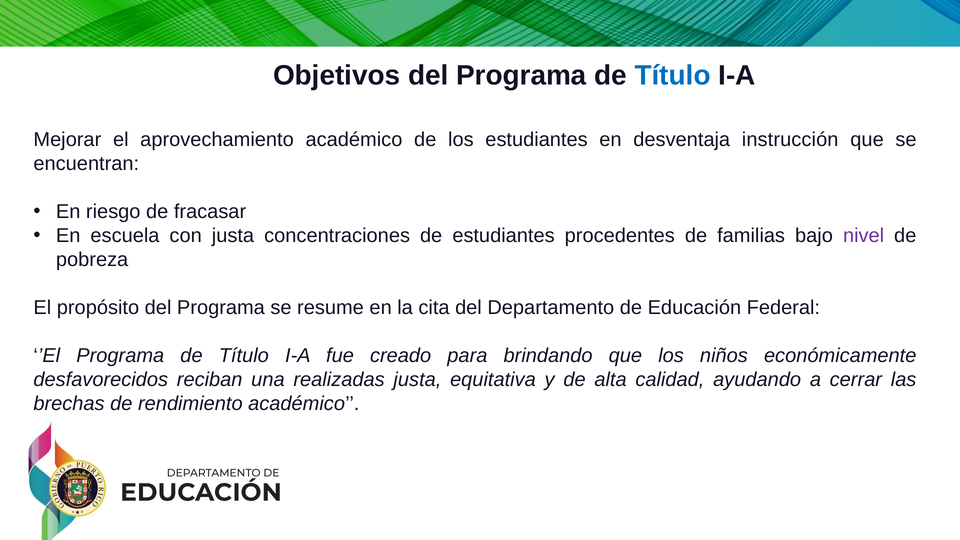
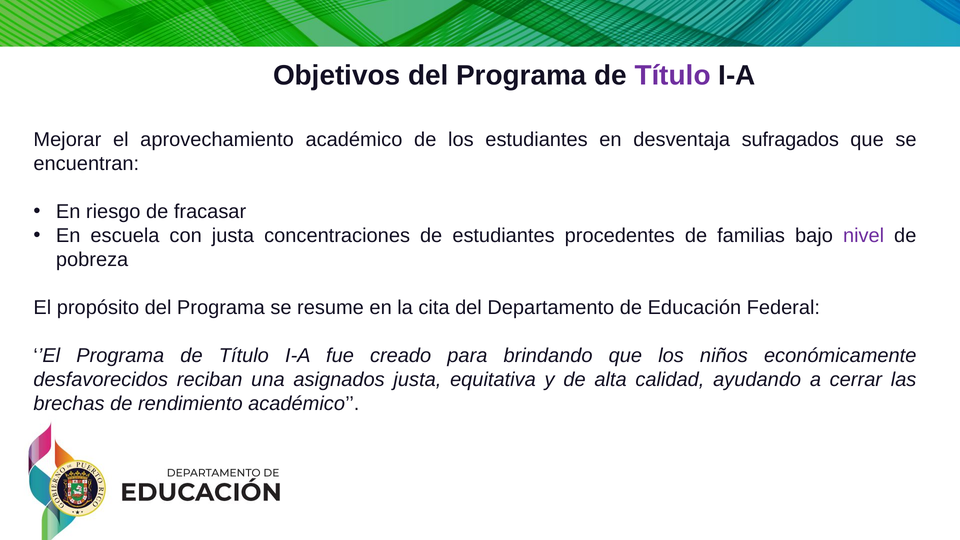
Título at (673, 75) colour: blue -> purple
instrucción: instrucción -> sufragados
realizadas: realizadas -> asignados
